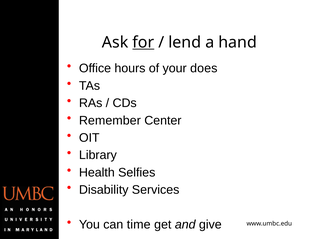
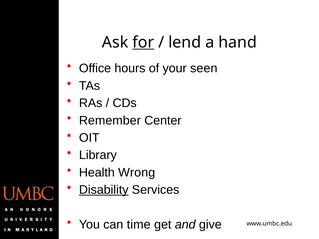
does: does -> seen
Selfies: Selfies -> Wrong
Disability underline: none -> present
